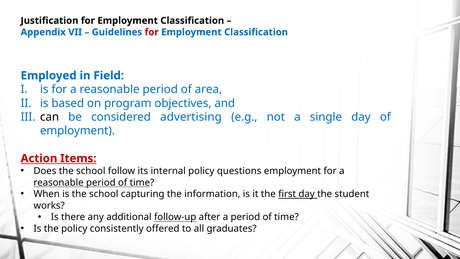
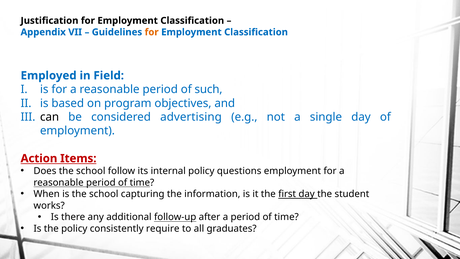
for at (152, 32) colour: red -> orange
area: area -> such
offered: offered -> require
